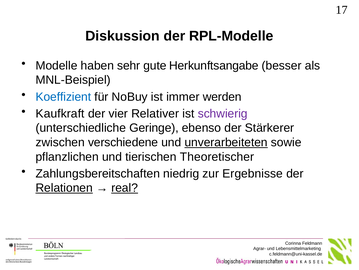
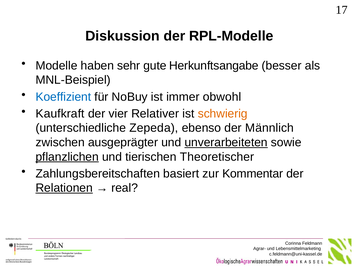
werden: werden -> obwohl
schwierig colour: purple -> orange
Geringe: Geringe -> Zepeda
Stärkerer: Stärkerer -> Männlich
verschiedene: verschiedene -> ausgeprägter
pflanzlichen underline: none -> present
niedrig: niedrig -> basiert
Ergebnisse: Ergebnisse -> Kommentar
real underline: present -> none
